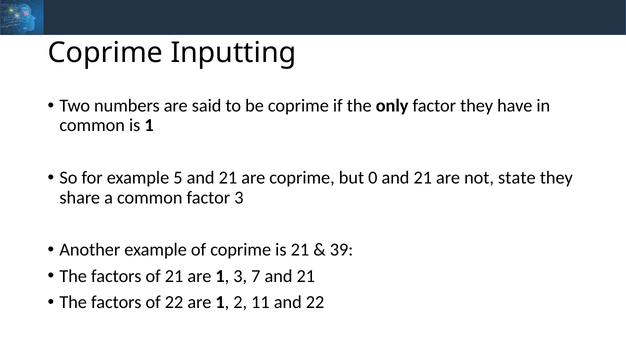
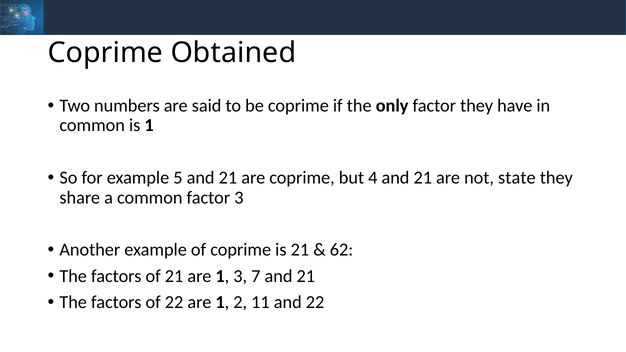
Inputting: Inputting -> Obtained
0: 0 -> 4
39: 39 -> 62
